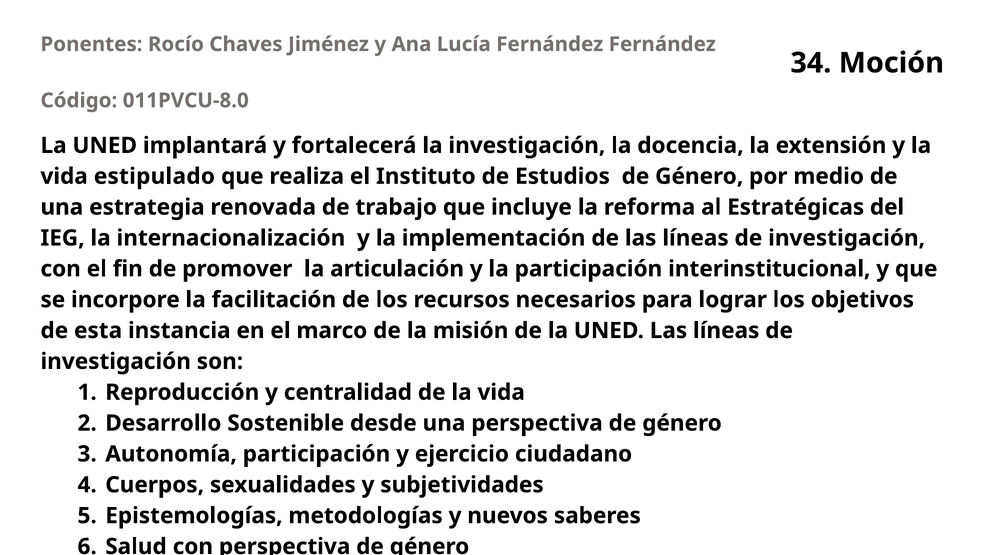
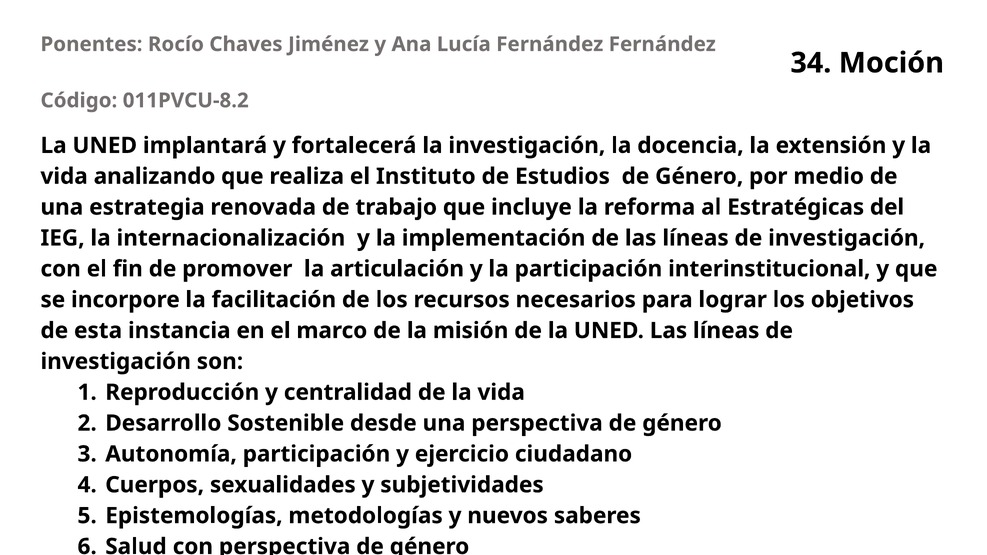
011PVCU-8.0: 011PVCU-8.0 -> 011PVCU-8.2
estipulado: estipulado -> analizando
